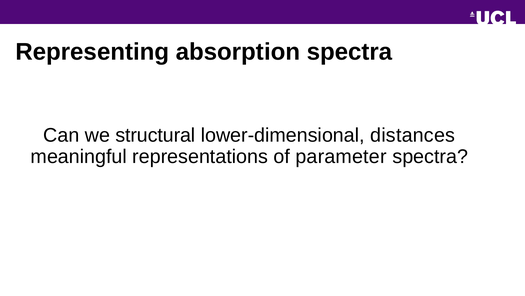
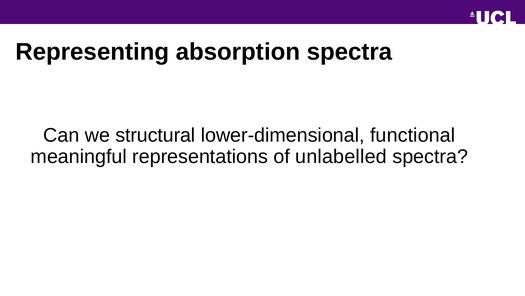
distances: distances -> functional
parameter: parameter -> unlabelled
